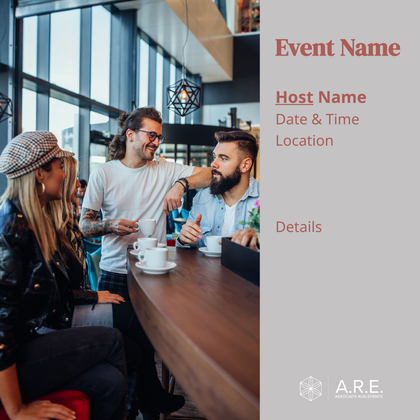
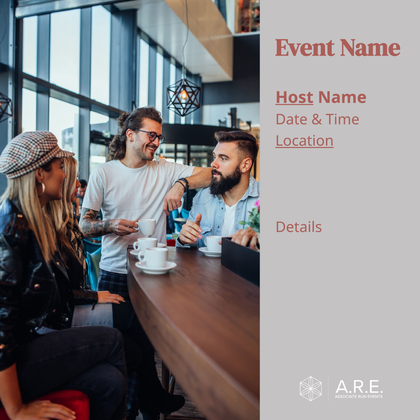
Location underline: none -> present
